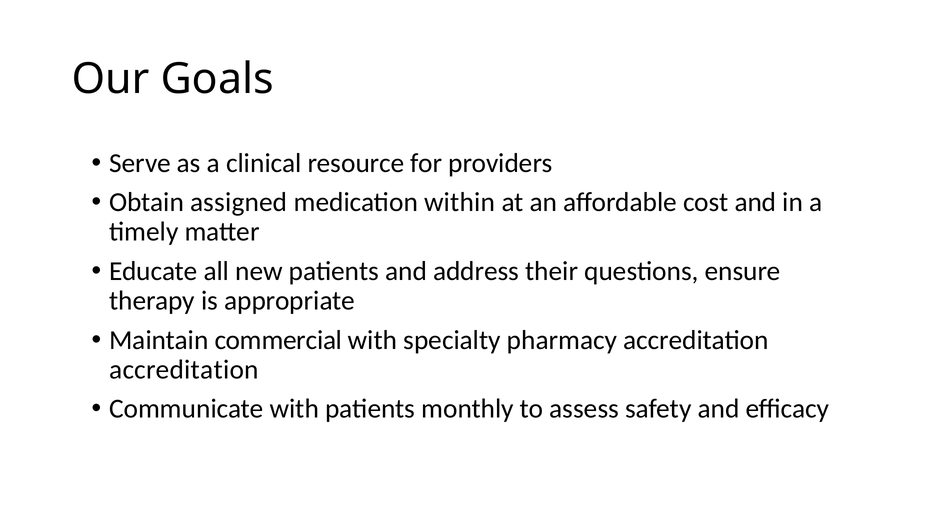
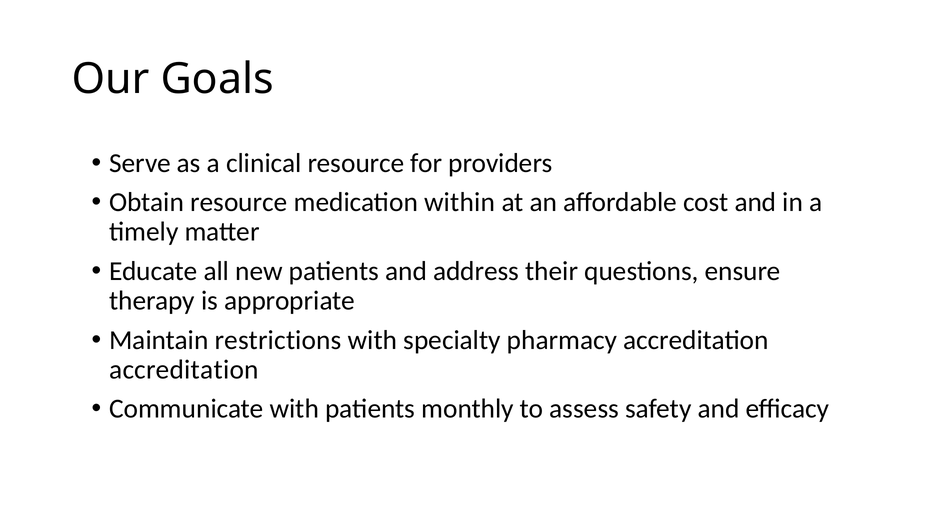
Obtain assigned: assigned -> resource
commercial: commercial -> restrictions
